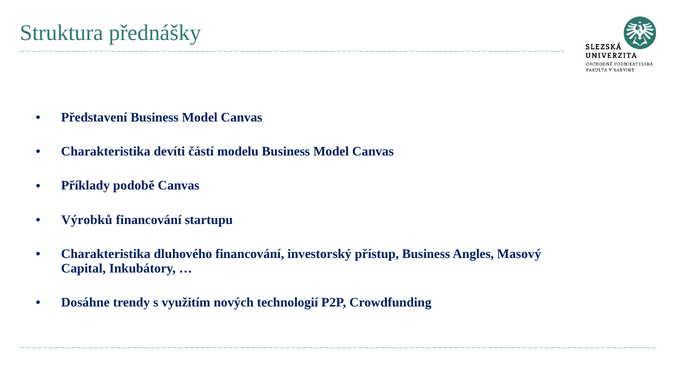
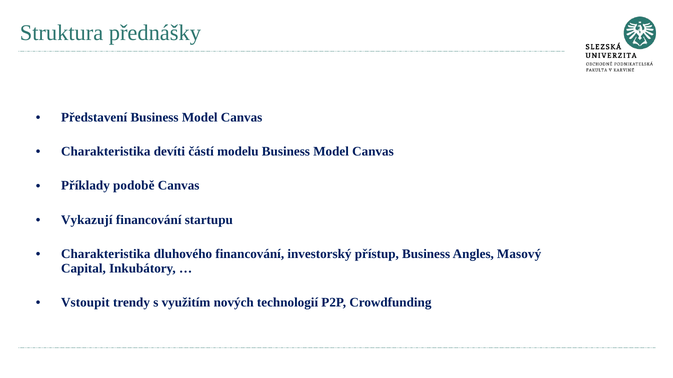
Výrobků: Výrobků -> Vykazují
Dosáhne: Dosáhne -> Vstoupit
